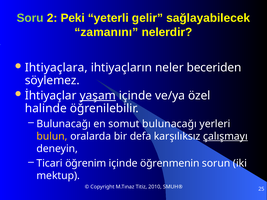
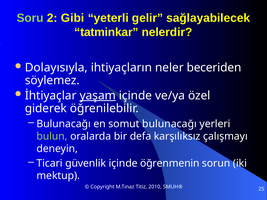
Peki: Peki -> Gibi
zamanını: zamanını -> tatminkar
Ihtiyaçlara: Ihtiyaçlara -> Dolayısıyla
halinde: halinde -> giderek
bulun colour: yellow -> light green
çalışmayı underline: present -> none
öğrenim: öğrenim -> güvenlik
